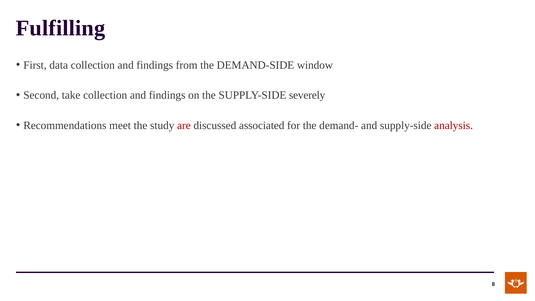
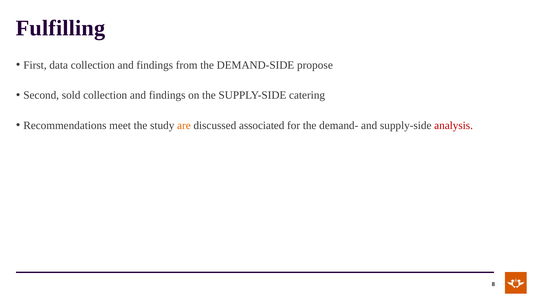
window: window -> propose
take: take -> sold
severely: severely -> catering
are colour: red -> orange
